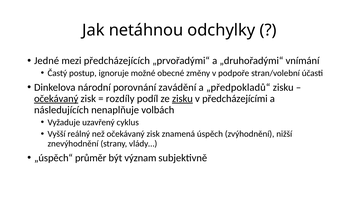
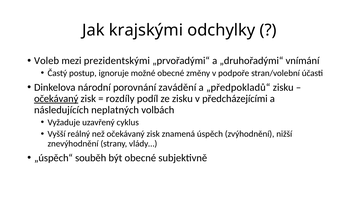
netáhnou: netáhnou -> krajskými
Jedné: Jedné -> Voleb
předcházejících: předcházejících -> prezidentskými
zisku at (182, 99) underline: present -> none
nenaplňuje: nenaplňuje -> neplatných
průměr: průměr -> souběh
být význam: význam -> obecné
